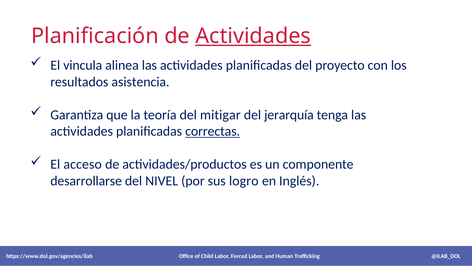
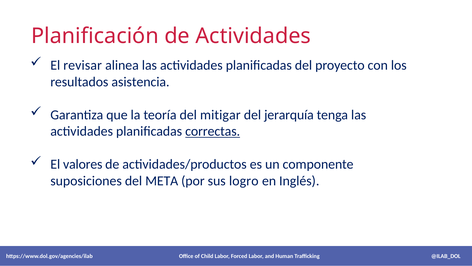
Actividades at (253, 36) underline: present -> none
vincula: vincula -> revisar
acceso: acceso -> valores
desarrollarse: desarrollarse -> suposiciones
NIVEL: NIVEL -> META
